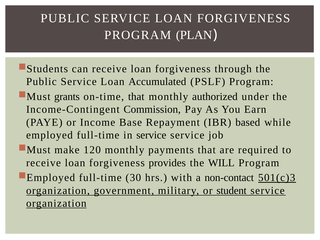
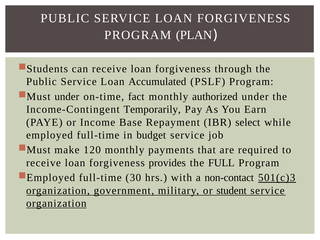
grants at (67, 97): grants -> under
on-time that: that -> fact
Commission: Commission -> Temporarily
based: based -> select
in service: service -> budget
WILL: WILL -> FULL
